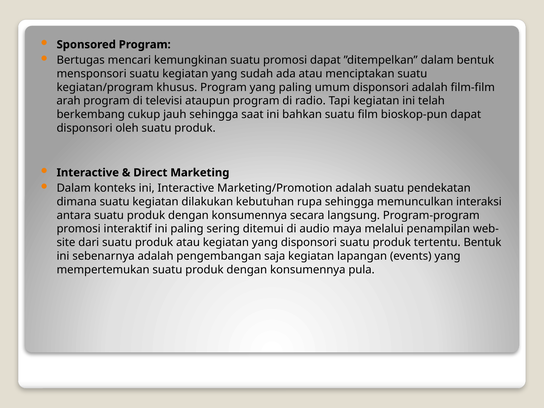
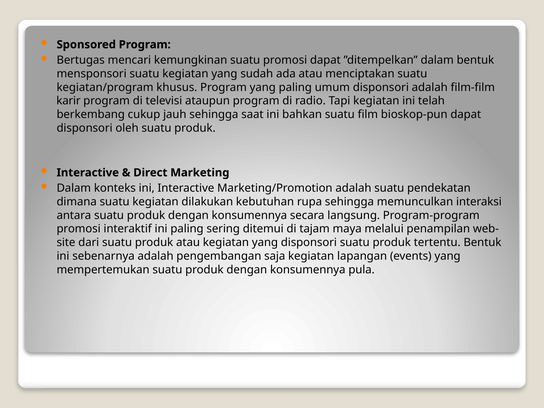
arah: arah -> karir
audio: audio -> tajam
